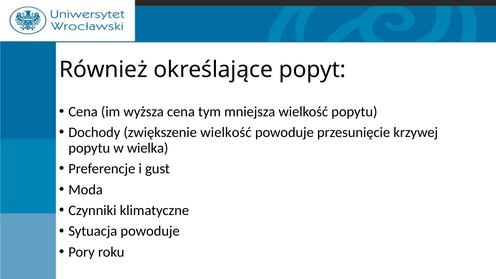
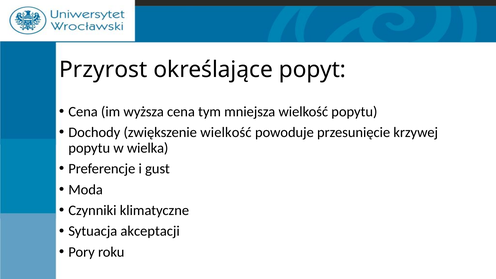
Również: Również -> Przyrost
Sytuacja powoduje: powoduje -> akceptacji
